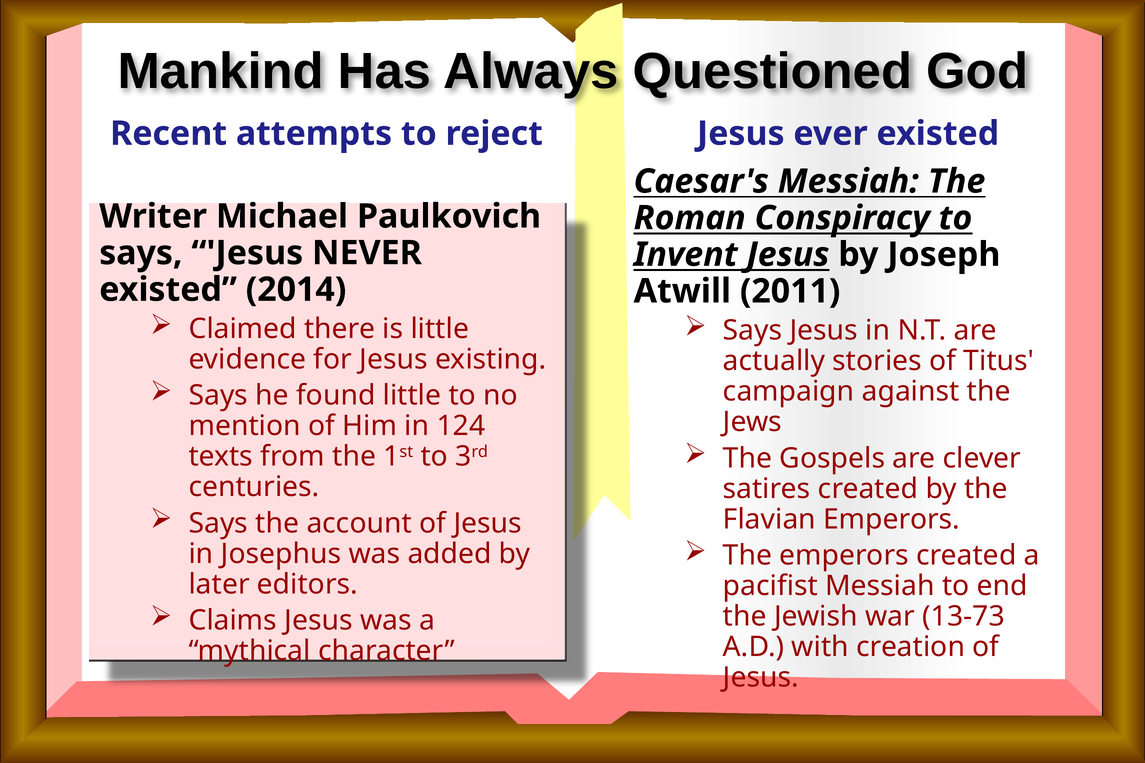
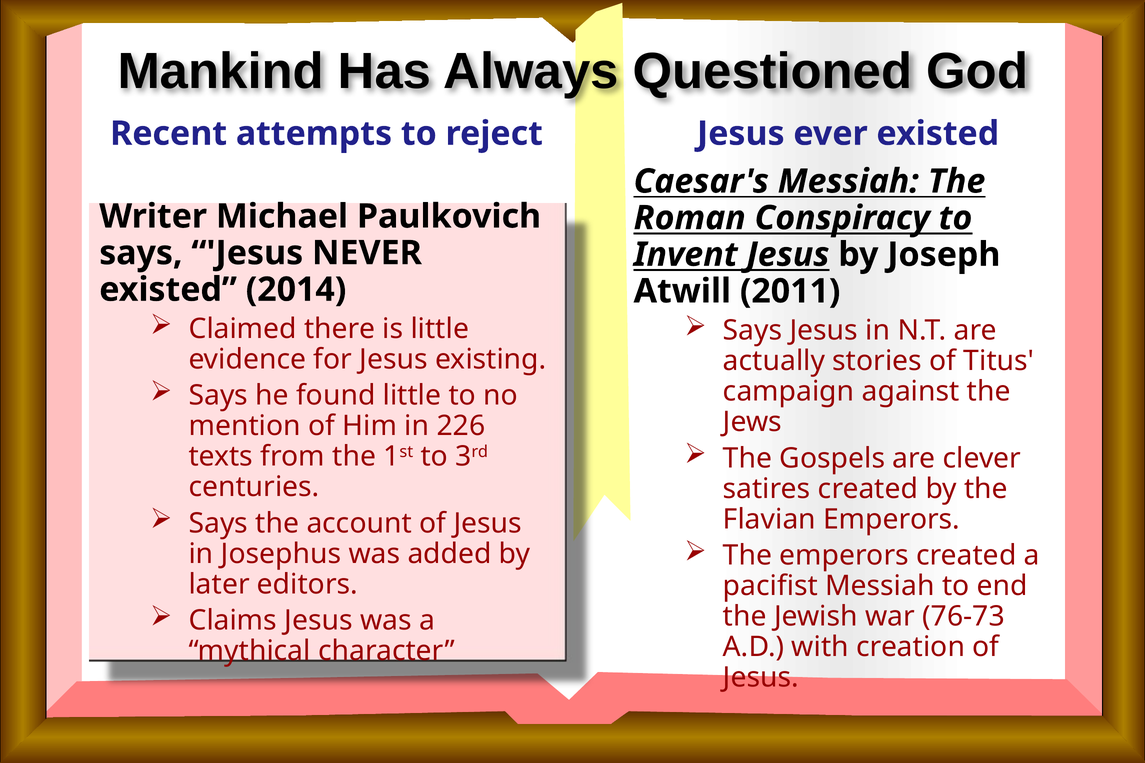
124: 124 -> 226
13-73: 13-73 -> 76-73
